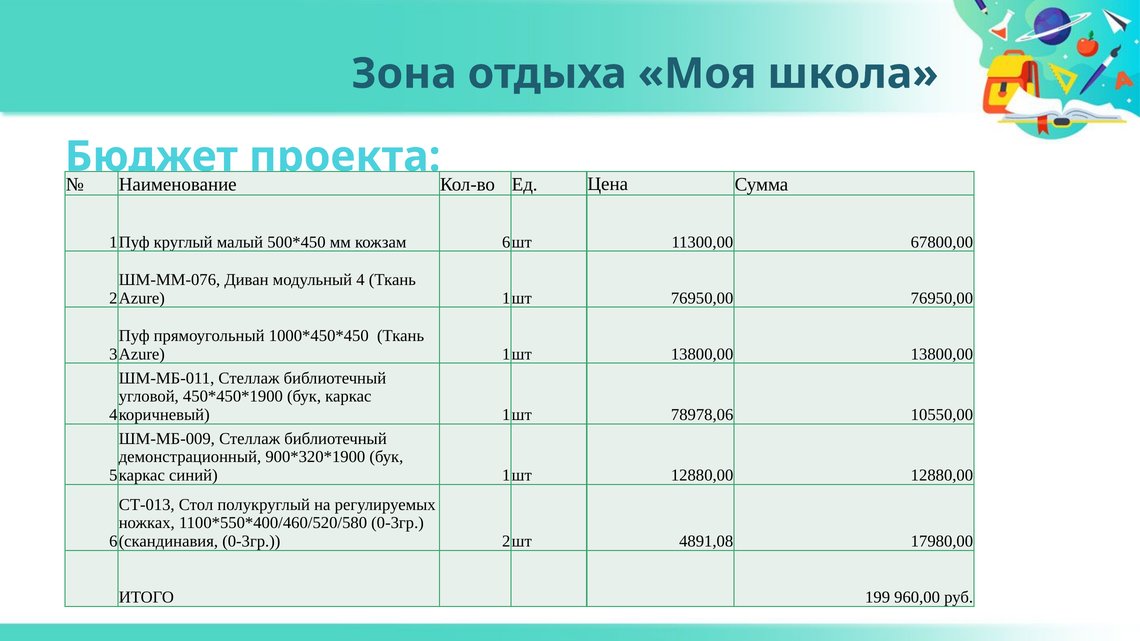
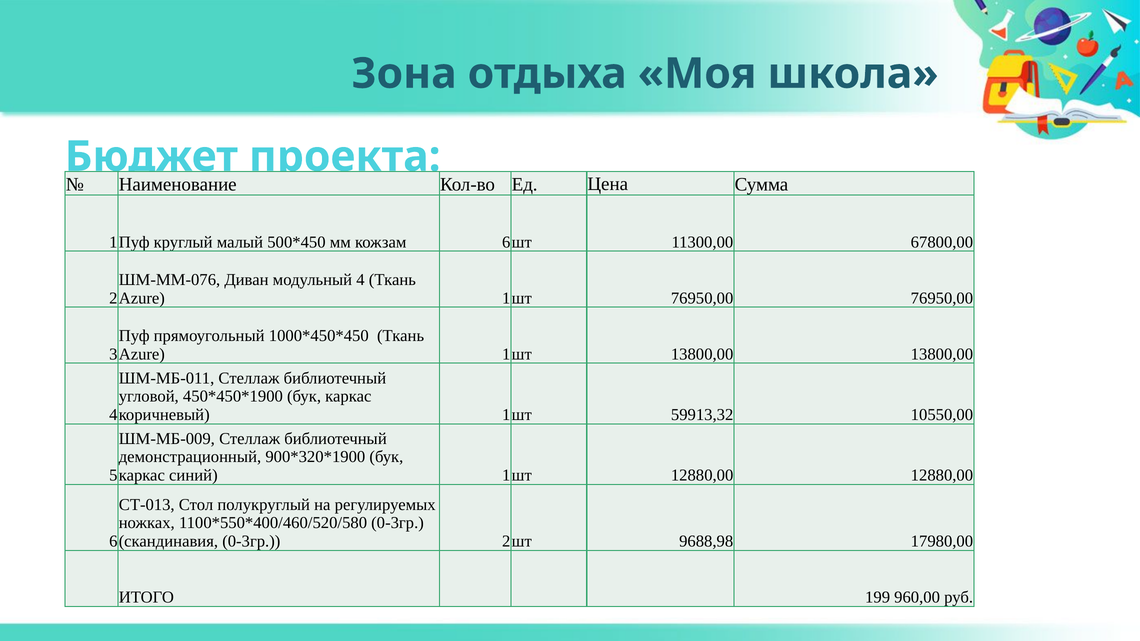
78978,06: 78978,06 -> 59913,32
4891,08: 4891,08 -> 9688,98
